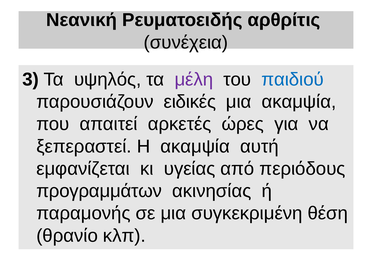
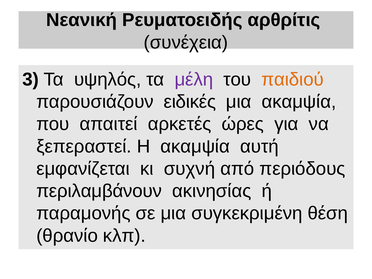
παιδιού colour: blue -> orange
υγείας: υγείας -> συχνή
προγραμμάτων: προγραμμάτων -> περιλαμβάνουν
